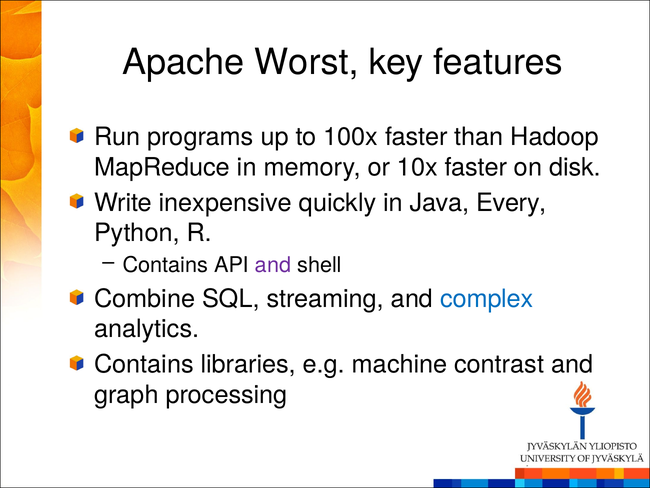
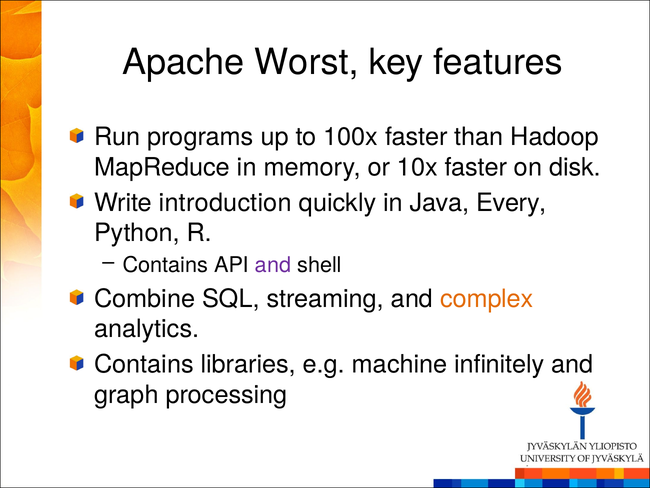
inexpensive: inexpensive -> introduction
complex colour: blue -> orange
contrast: contrast -> infinitely
